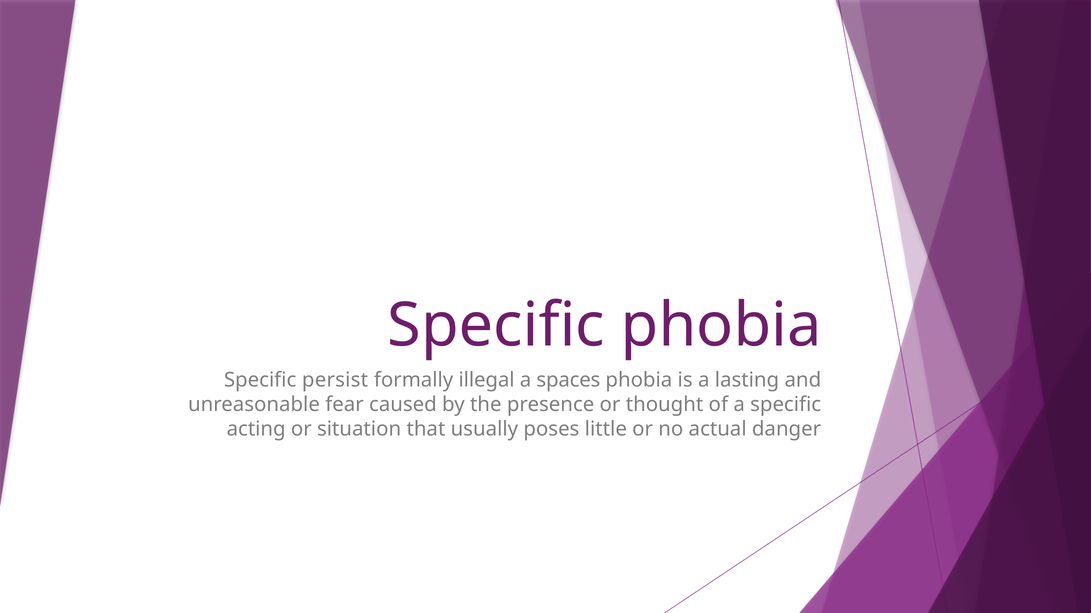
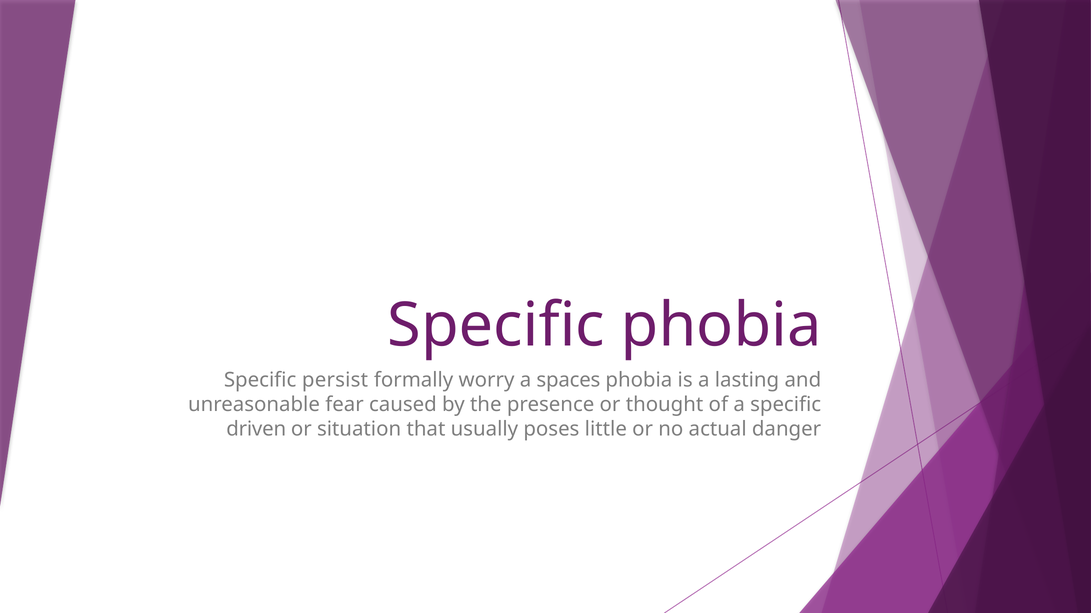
illegal: illegal -> worry
acting: acting -> driven
